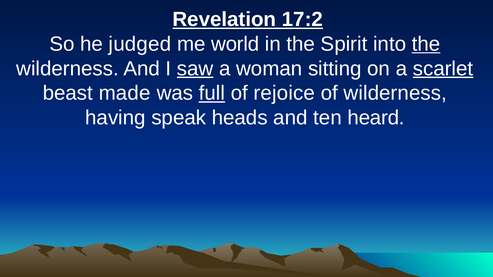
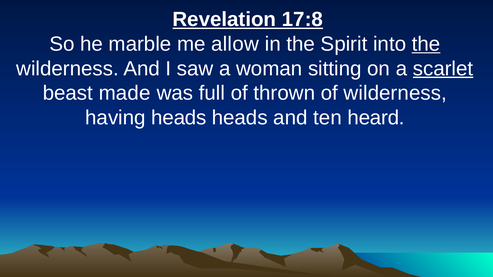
17:2: 17:2 -> 17:8
judged: judged -> marble
world: world -> allow
saw underline: present -> none
full underline: present -> none
rejoice: rejoice -> thrown
having speak: speak -> heads
